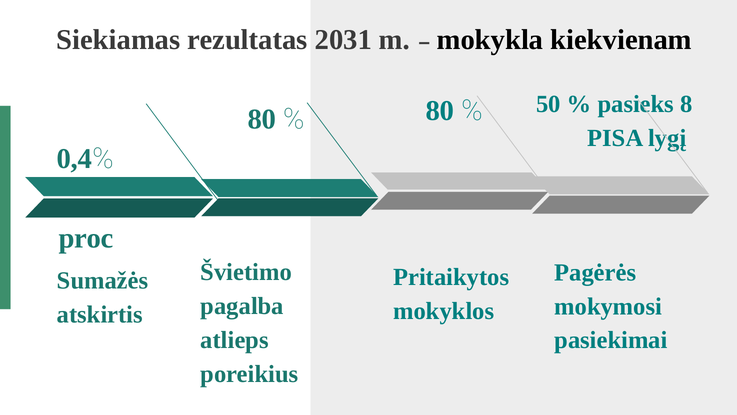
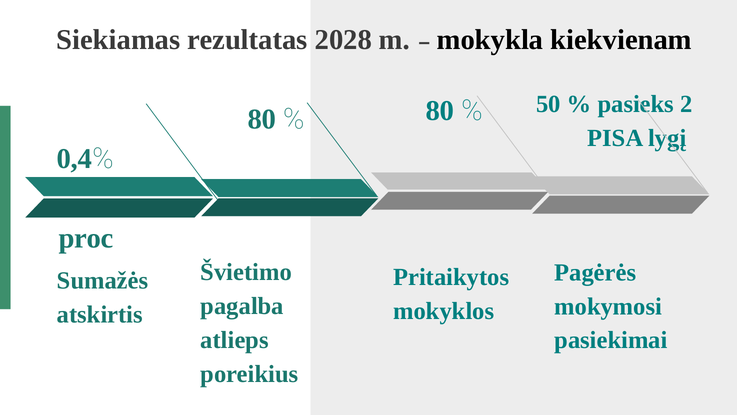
2031: 2031 -> 2028
8: 8 -> 2
